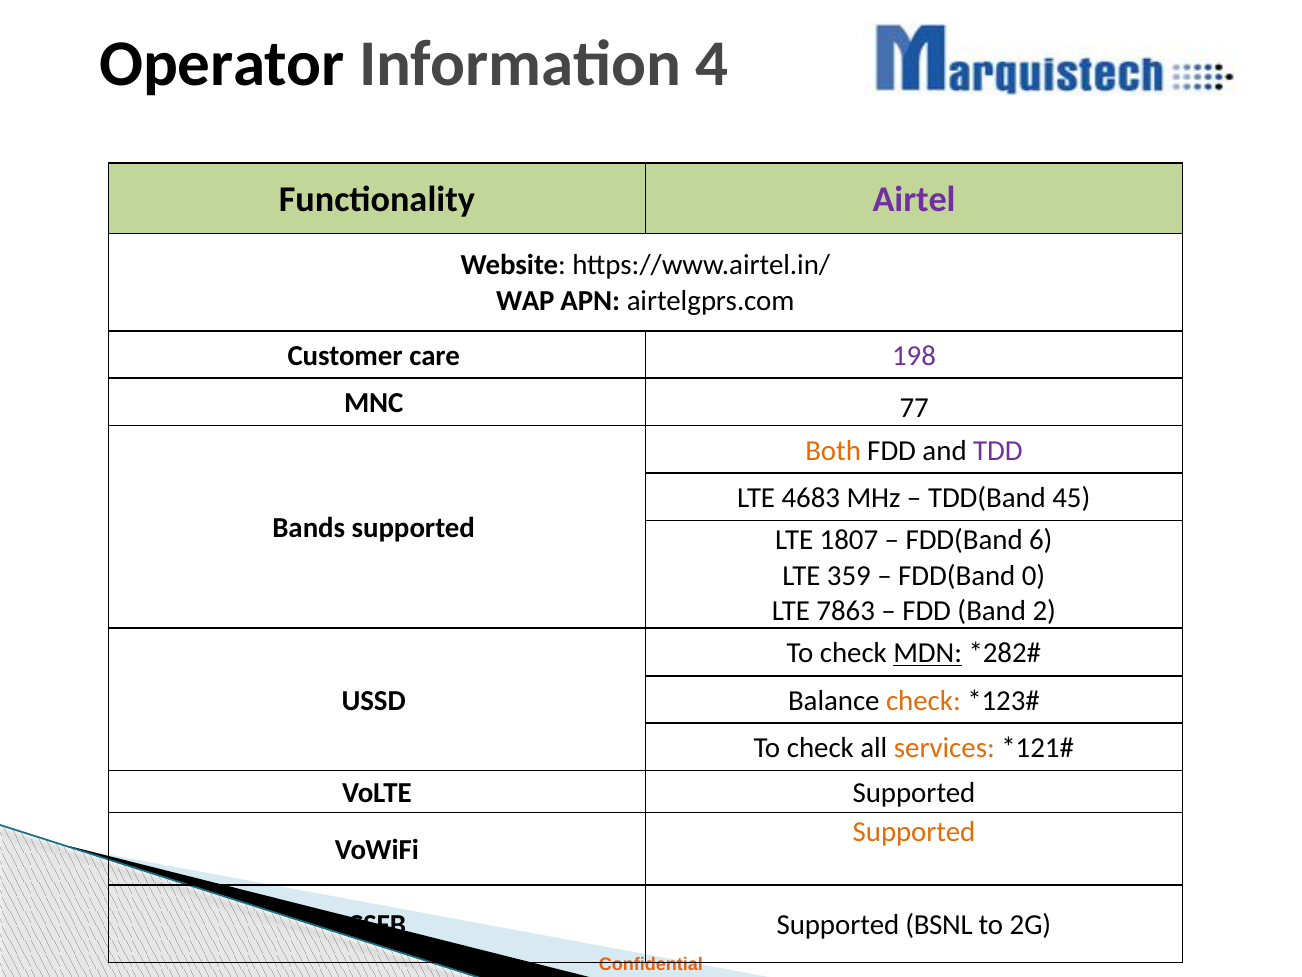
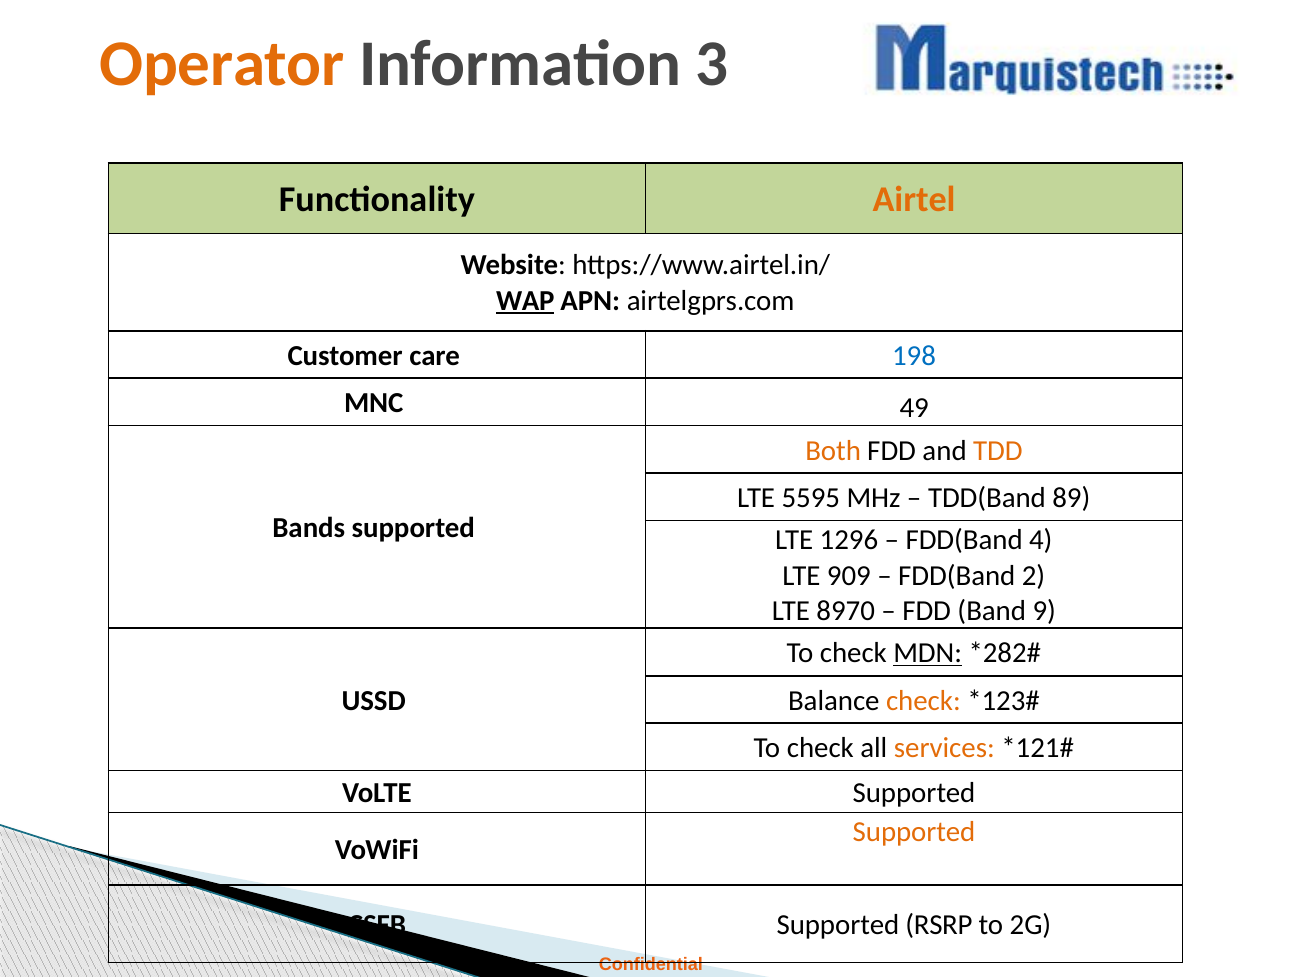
Operator colour: black -> orange
4: 4 -> 3
Airtel colour: purple -> orange
WAP underline: none -> present
198 colour: purple -> blue
77: 77 -> 49
TDD colour: purple -> orange
4683: 4683 -> 5595
45: 45 -> 89
1807: 1807 -> 1296
6: 6 -> 4
359: 359 -> 909
0: 0 -> 2
7863: 7863 -> 8970
2: 2 -> 9
BSNL: BSNL -> RSRP
